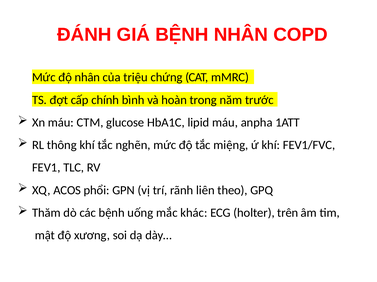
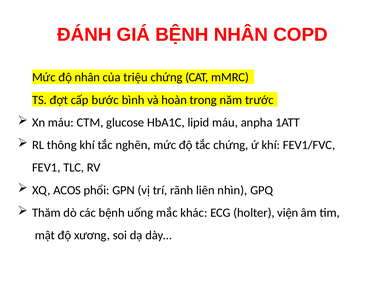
chính: chính -> bước
tắc miệng: miệng -> chứng
theo: theo -> nhìn
trên: trên -> viện
